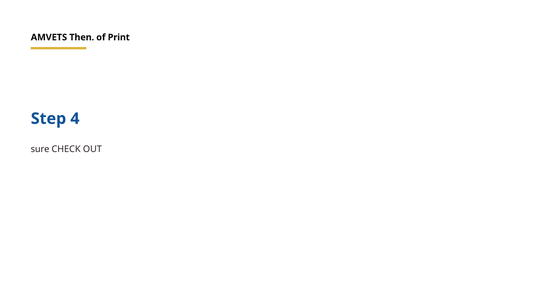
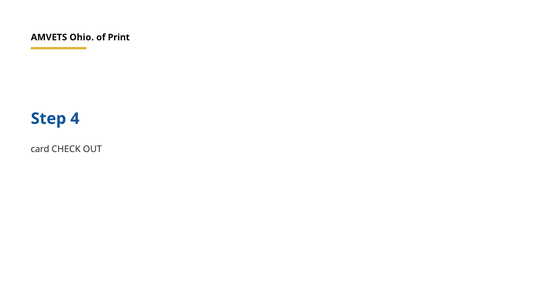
Then: Then -> Ohio
sure: sure -> card
